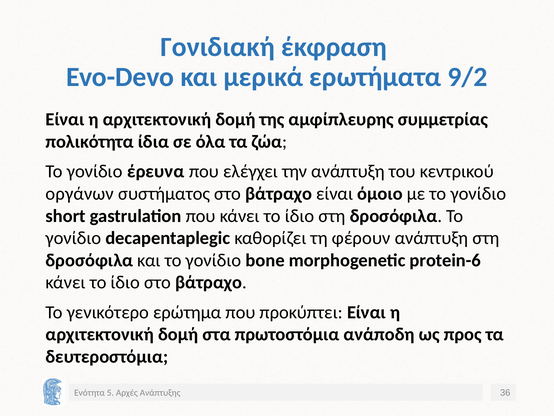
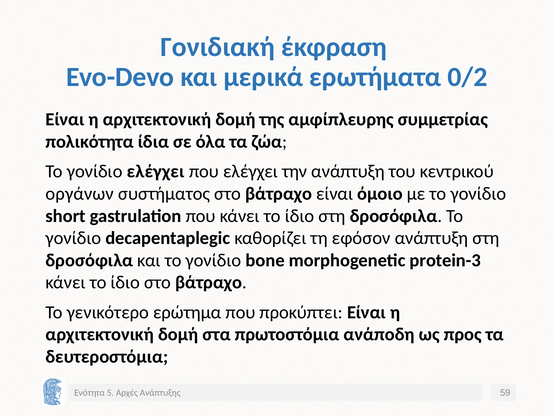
9/2: 9/2 -> 0/2
γονίδιο έρευνα: έρευνα -> ελέγχει
φέρουν: φέρουν -> εφόσον
protein-6: protein-6 -> protein-3
36: 36 -> 59
